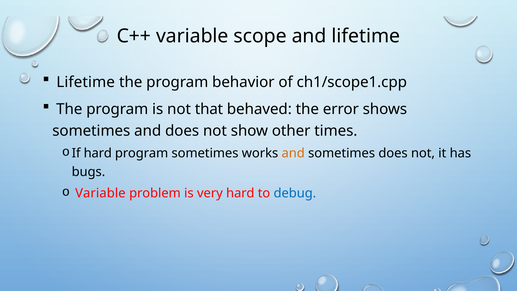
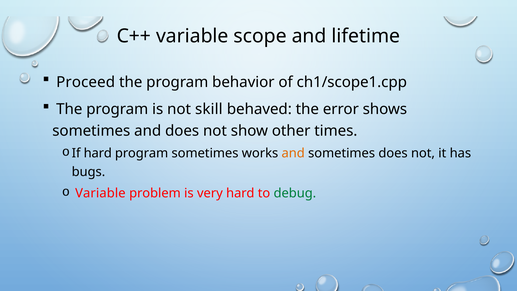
Lifetime at (86, 82): Lifetime -> Proceed
that: that -> skill
debug colour: blue -> green
